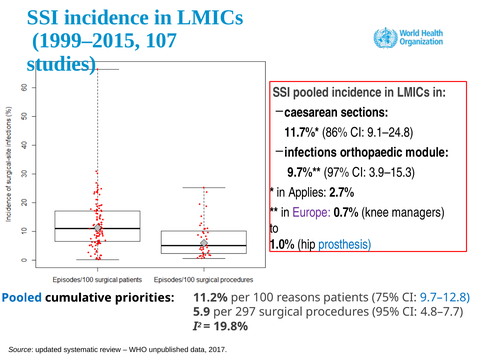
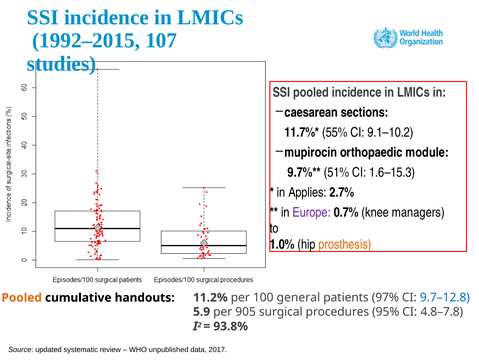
1999–2015: 1999–2015 -> 1992–2015
86%: 86% -> 55%
9.1–24.8: 9.1–24.8 -> 9.1–10.2
infections: infections -> mupirocin
97%: 97% -> 51%
3.9–15.3: 3.9–15.3 -> 1.6–15.3
prosthesis colour: blue -> orange
Pooled at (22, 297) colour: blue -> orange
priorities: priorities -> handouts
reasons: reasons -> general
75%: 75% -> 97%
297: 297 -> 905
4.8–7.7: 4.8–7.7 -> 4.8–7.8
19.8%: 19.8% -> 93.8%
